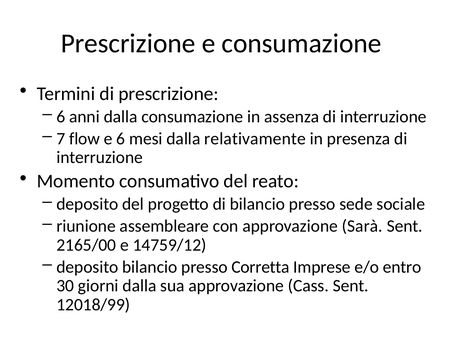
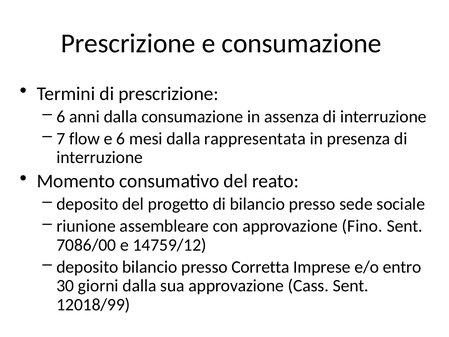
relativamente: relativamente -> rappresentata
Sarà: Sarà -> Fino
2165/00: 2165/00 -> 7086/00
